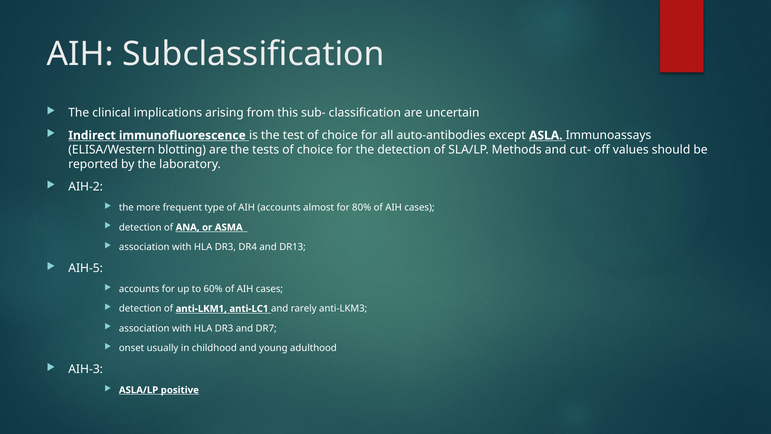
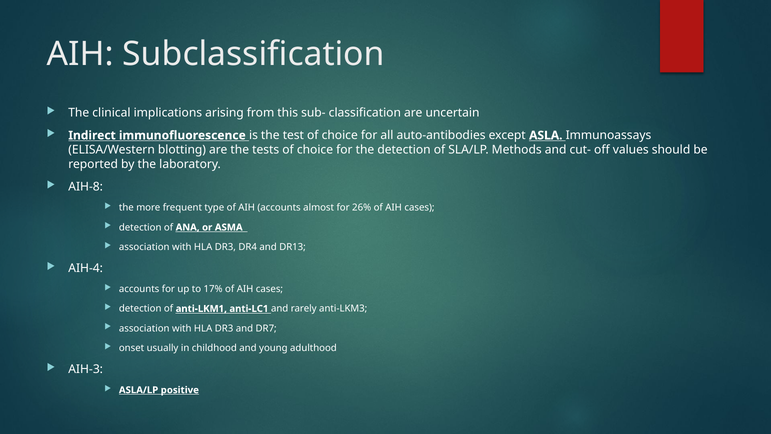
AIH-2: AIH-2 -> AIH-8
80%: 80% -> 26%
AIH-5: AIH-5 -> AIH-4
60%: 60% -> 17%
